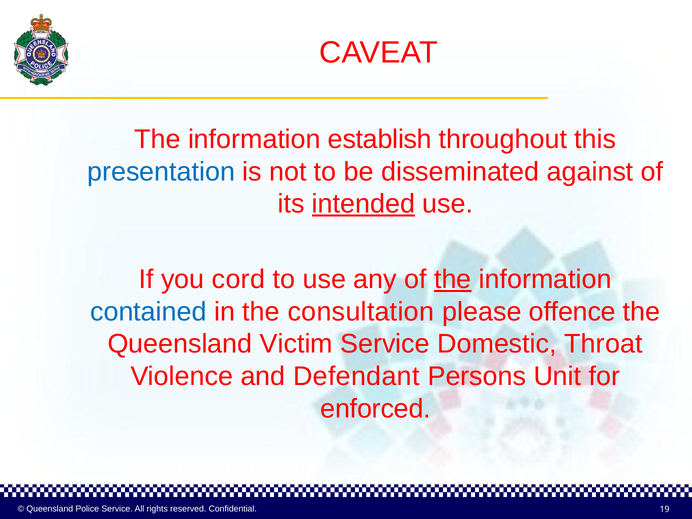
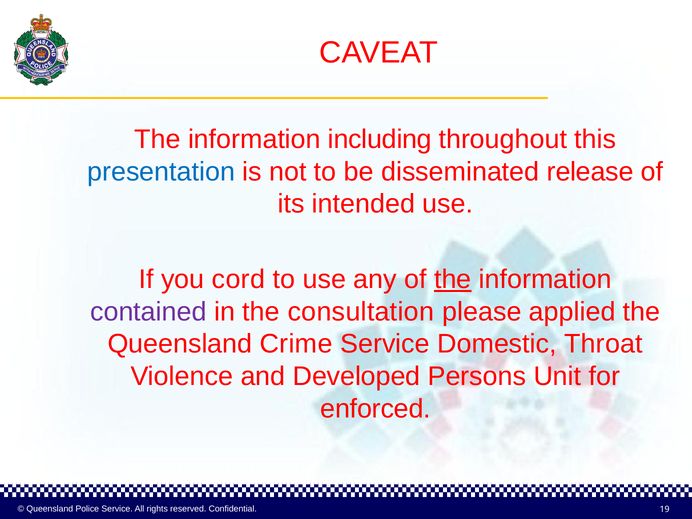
establish: establish -> including
against: against -> release
intended underline: present -> none
contained colour: blue -> purple
offence: offence -> applied
Victim: Victim -> Crime
Defendant: Defendant -> Developed
